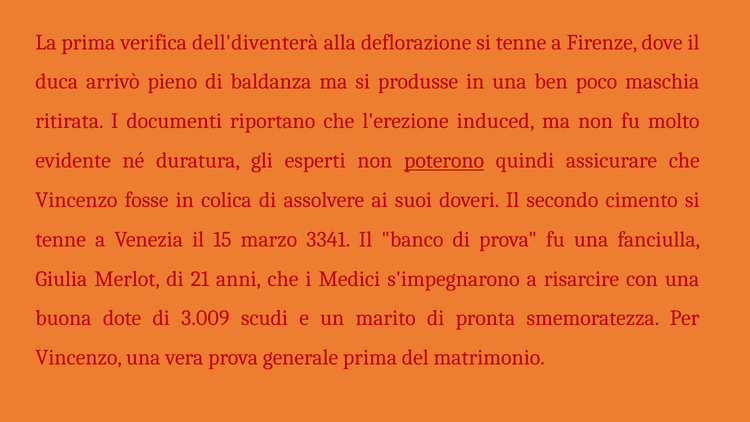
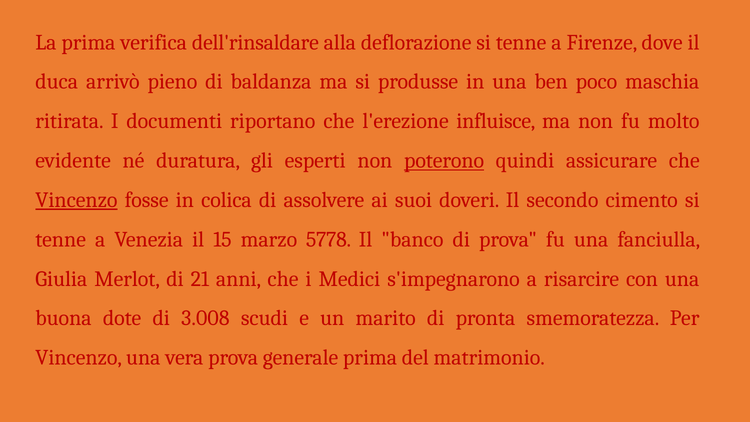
dell'diventerà: dell'diventerà -> dell'rinsaldare
induced: induced -> influisce
Vincenzo at (76, 200) underline: none -> present
3341: 3341 -> 5778
3.009: 3.009 -> 3.008
